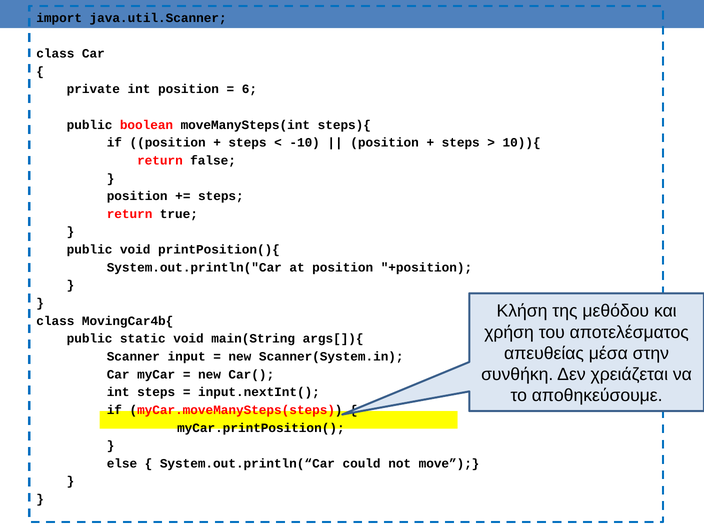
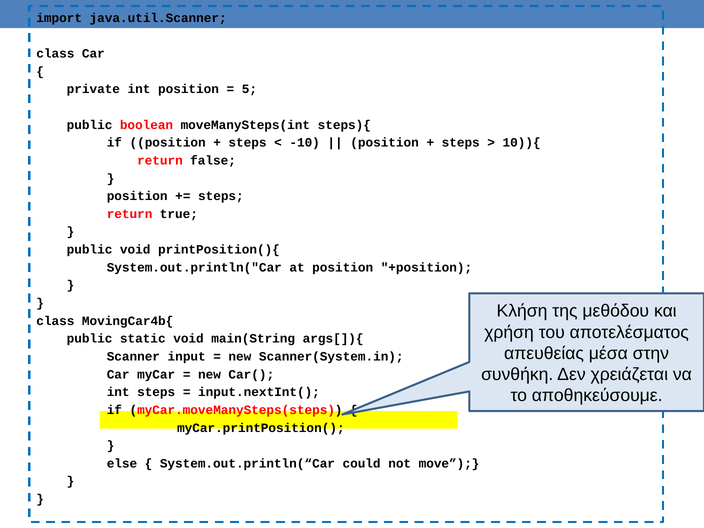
6: 6 -> 5
